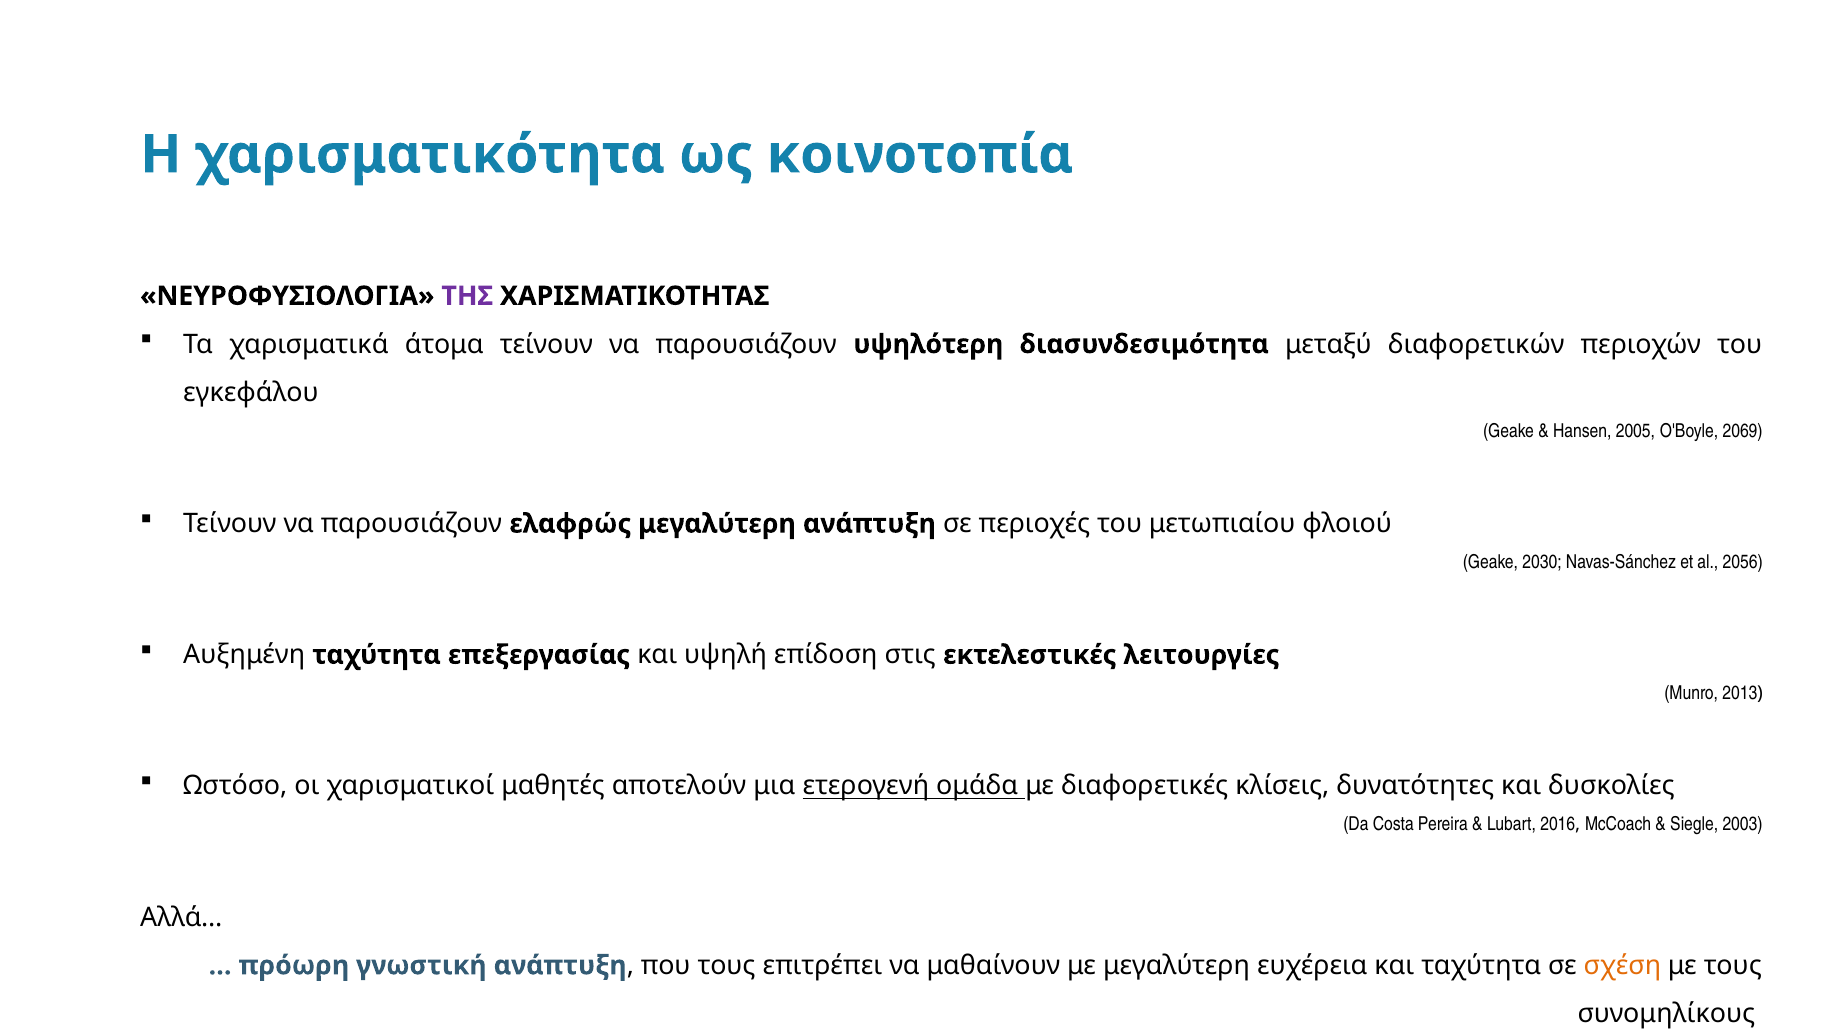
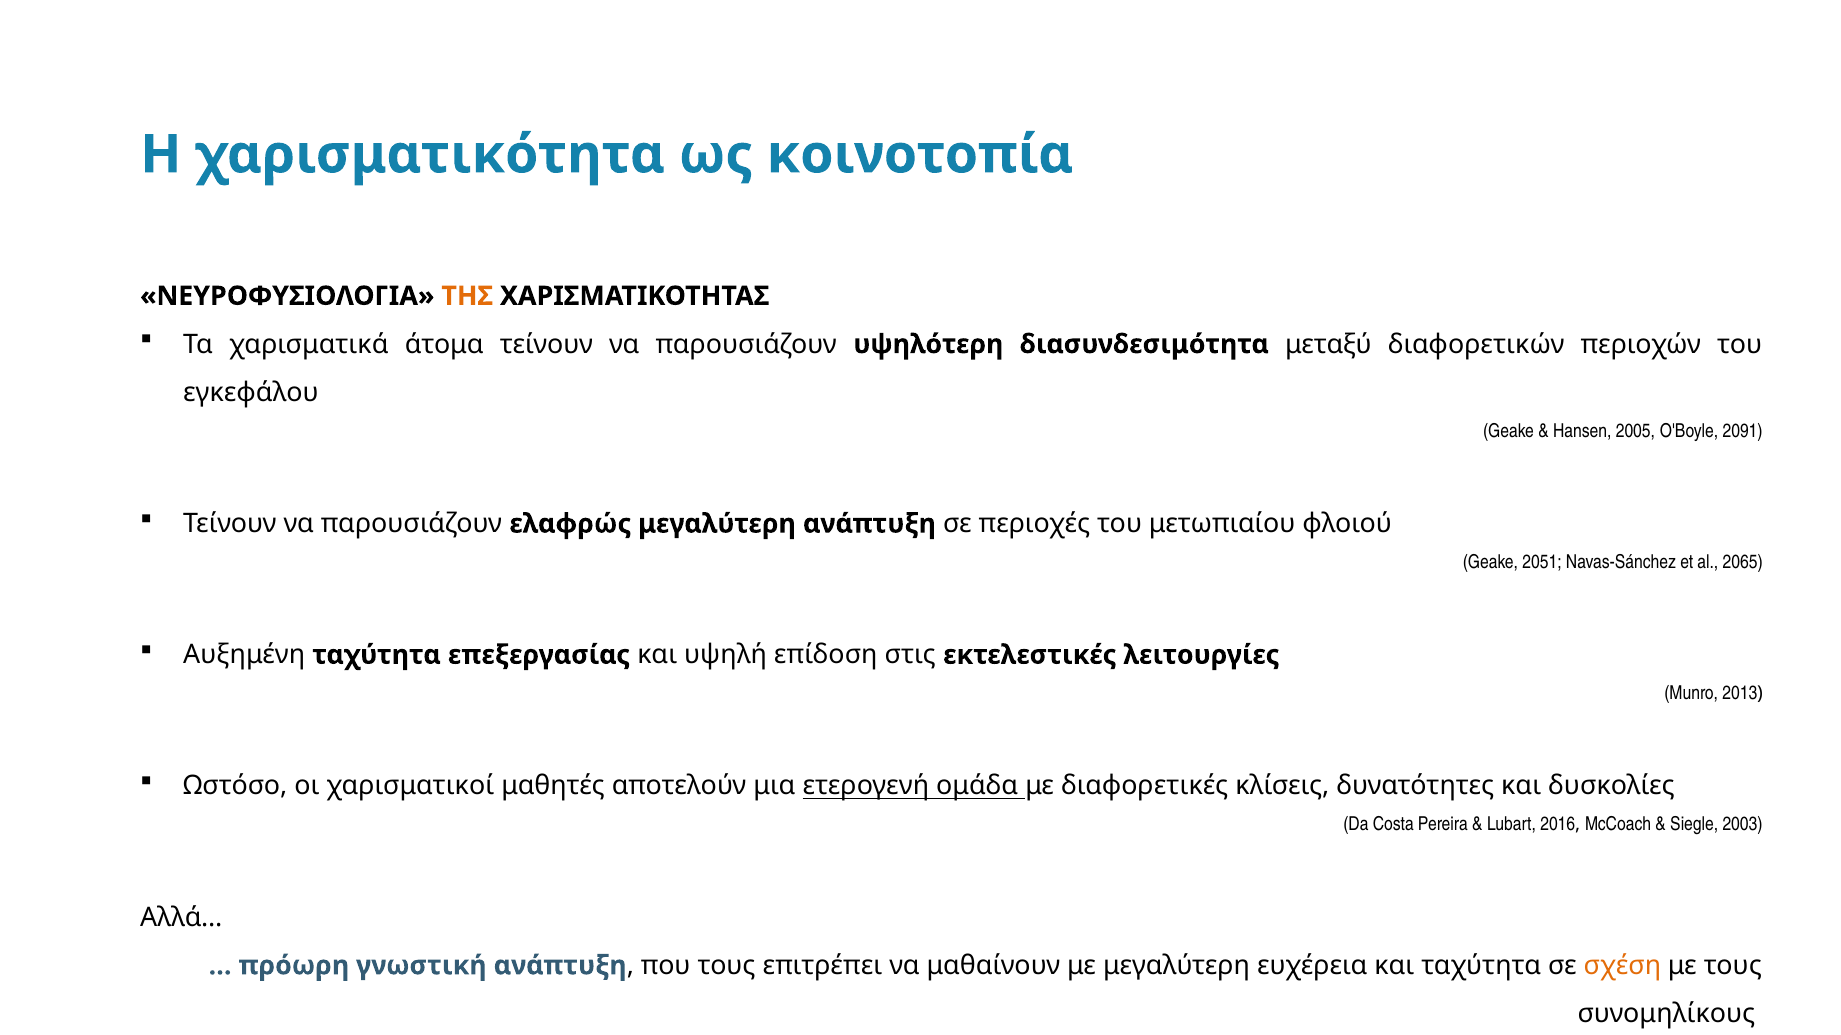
ΤΗΣ colour: purple -> orange
2069: 2069 -> 2091
2030: 2030 -> 2051
2056: 2056 -> 2065
